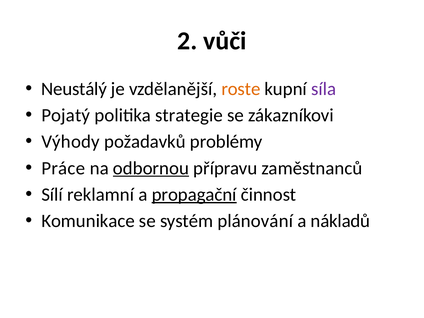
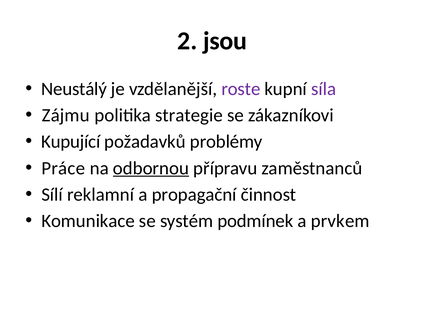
vůči: vůči -> jsou
roste colour: orange -> purple
Pojatý: Pojatý -> Zájmu
Výhody: Výhody -> Kupující
propagační underline: present -> none
plánování: plánování -> podmínek
nákladů: nákladů -> prvkem
